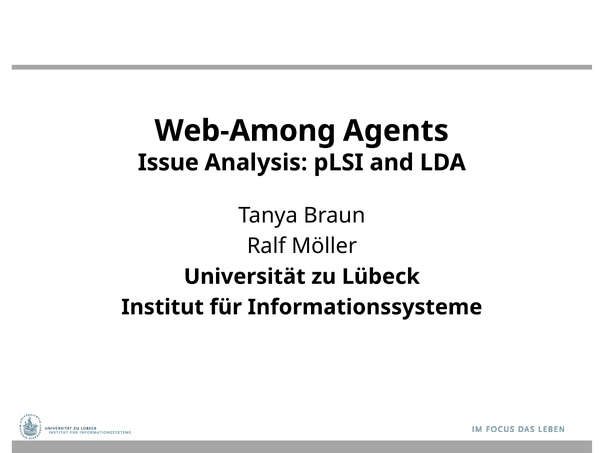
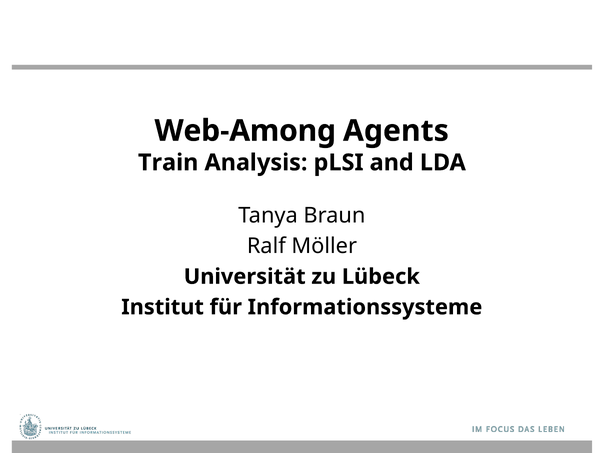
Issue: Issue -> Train
